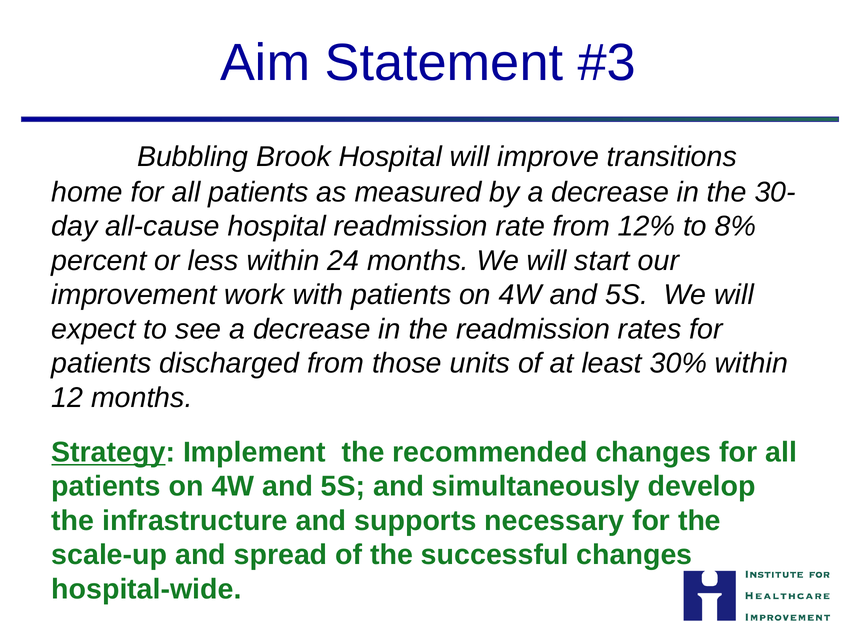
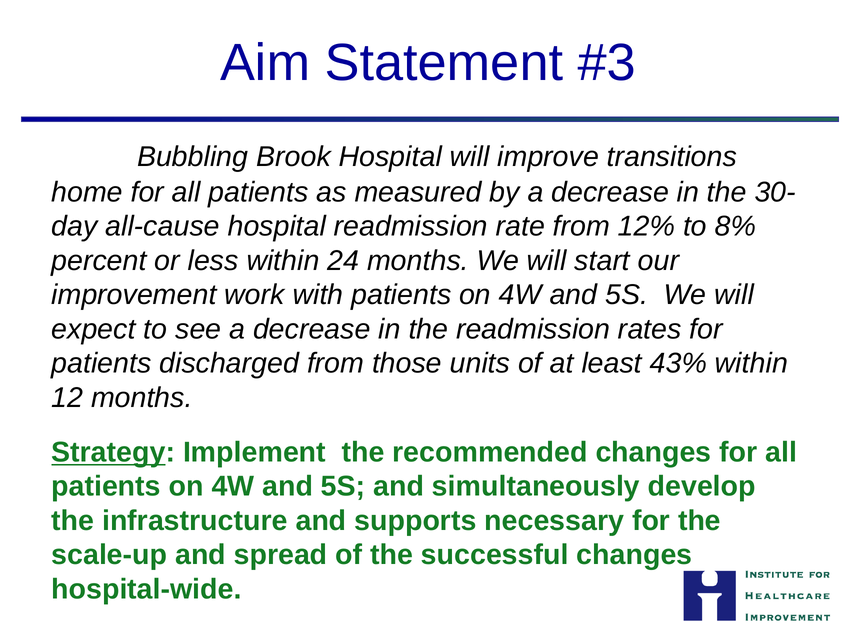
30%: 30% -> 43%
